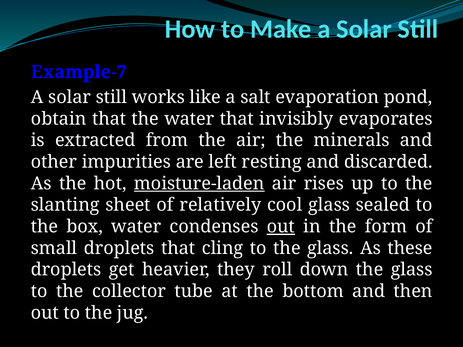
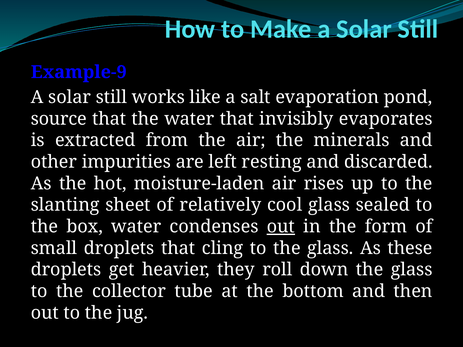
Example-7: Example-7 -> Example-9
obtain: obtain -> source
moisture-laden underline: present -> none
